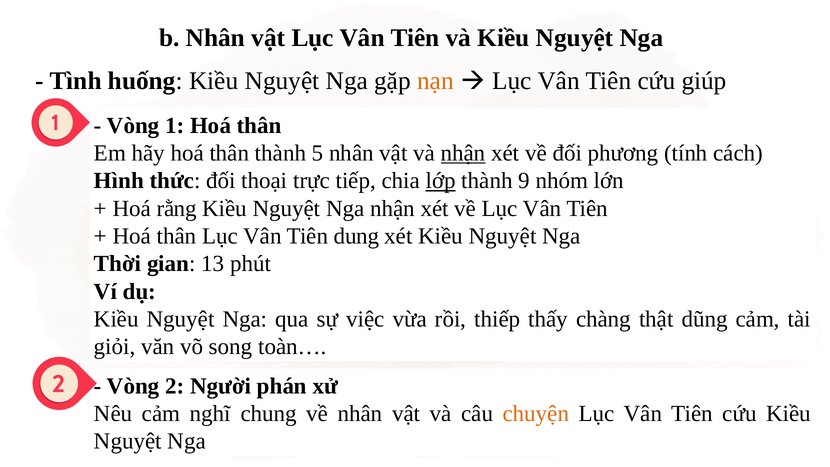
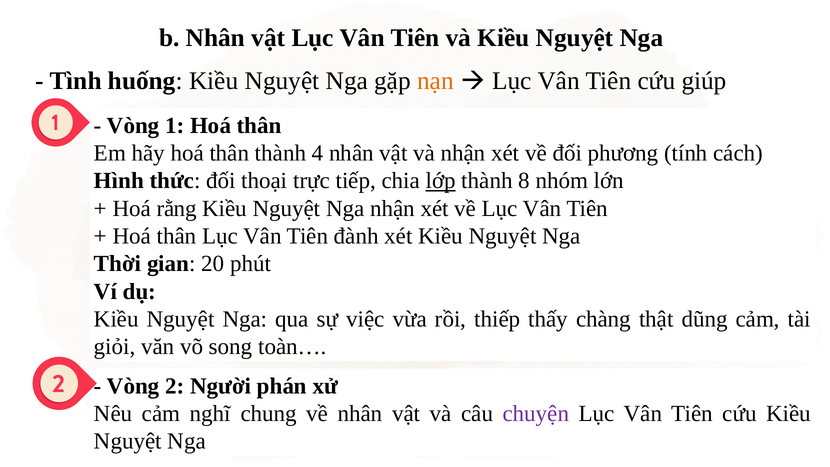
5: 5 -> 4
nhận at (463, 153) underline: present -> none
9: 9 -> 8
dung: dung -> đành
13: 13 -> 20
chuyện colour: orange -> purple
